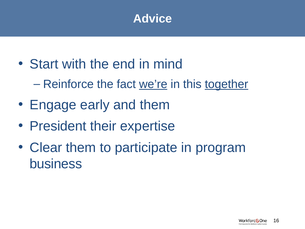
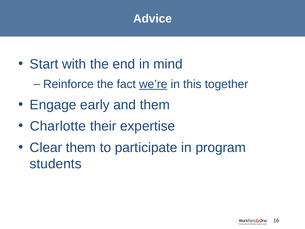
together underline: present -> none
President: President -> Charlotte
business: business -> students
